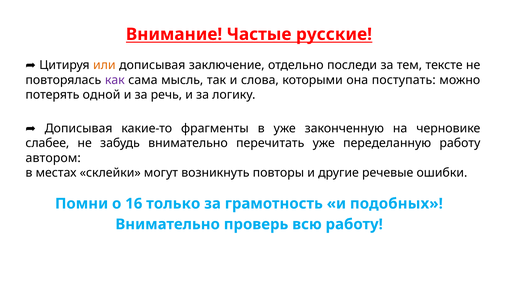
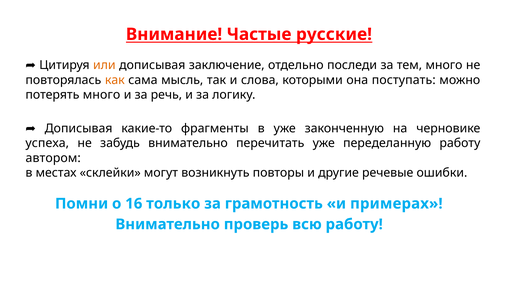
тем тексте: тексте -> много
как colour: purple -> orange
потерять одной: одной -> много
слабее: слабее -> успеха
подобных: подобных -> примерах
